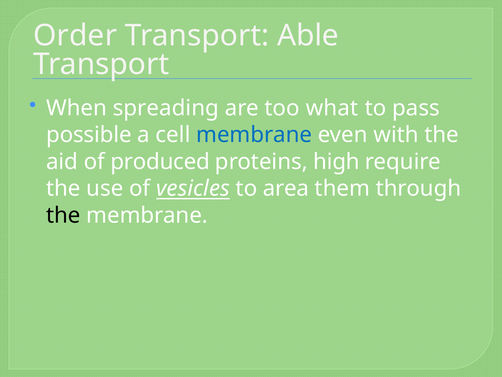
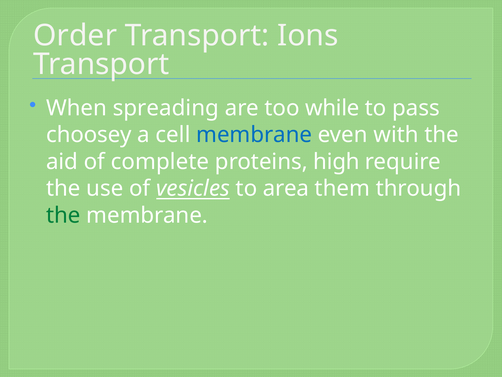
Able: Able -> Ions
what: what -> while
possible: possible -> choosey
produced: produced -> complete
the at (63, 215) colour: black -> green
